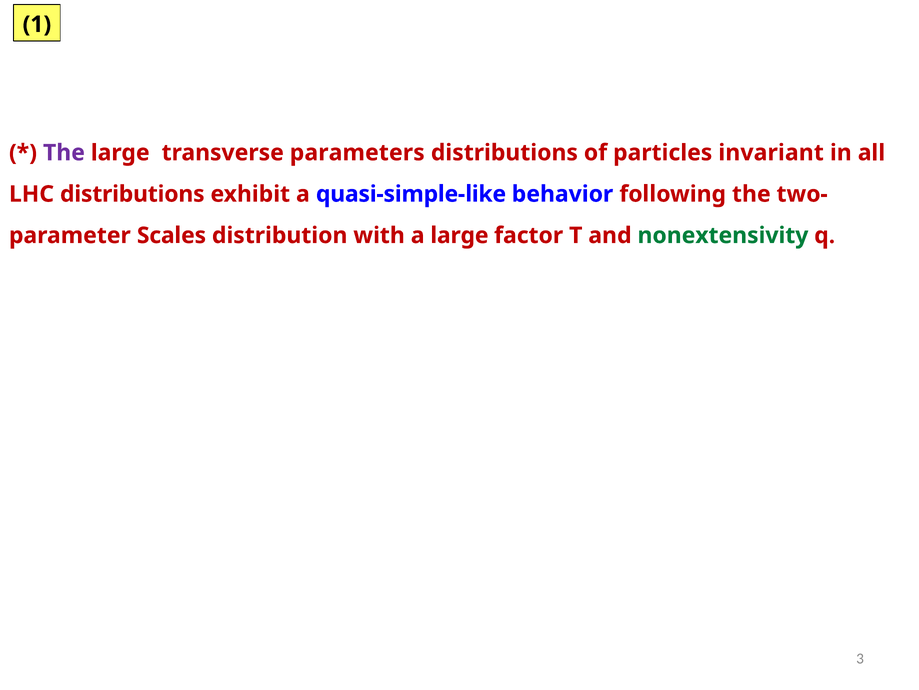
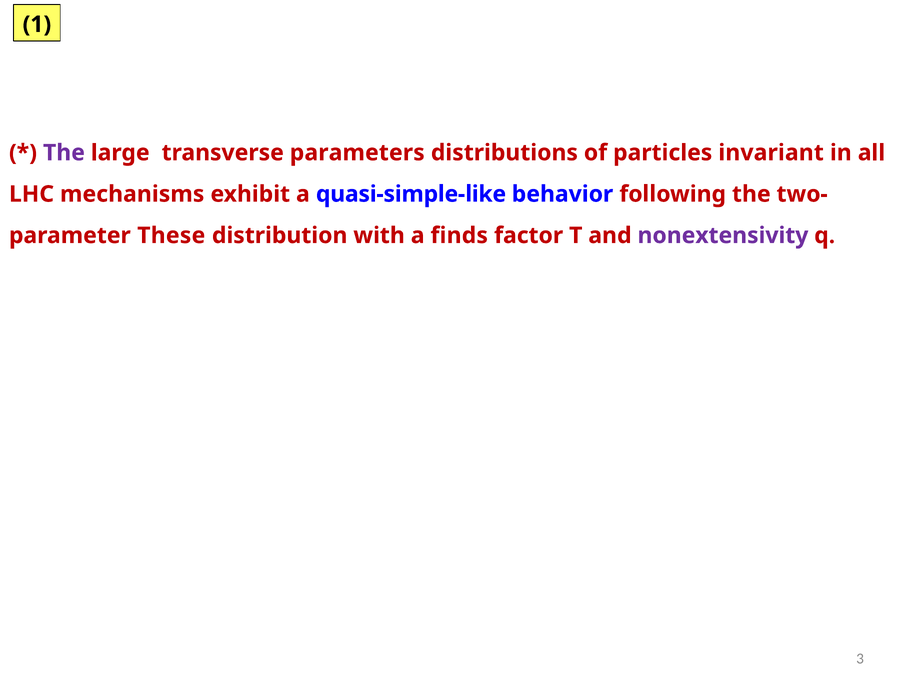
LHC distributions: distributions -> mechanisms
Scales: Scales -> These
a large: large -> finds
nonextensivity colour: green -> purple
